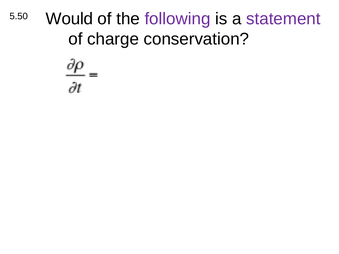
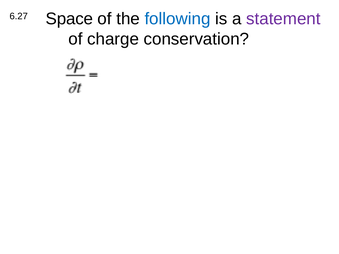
Would: Would -> Space
following colour: purple -> blue
5.50: 5.50 -> 6.27
